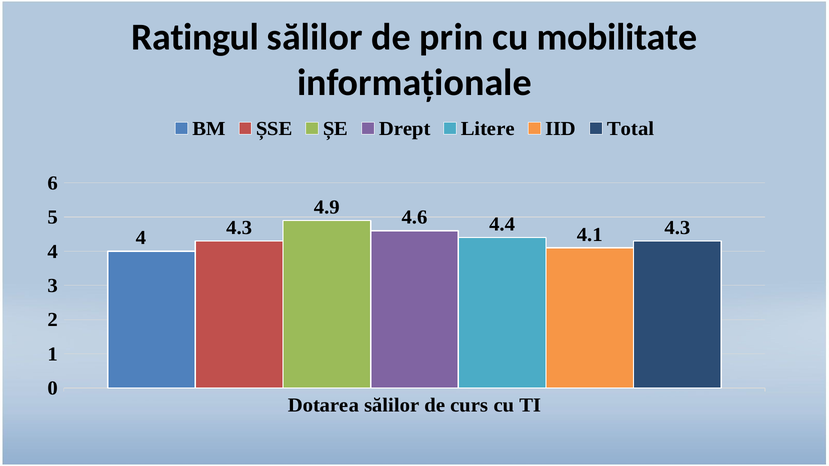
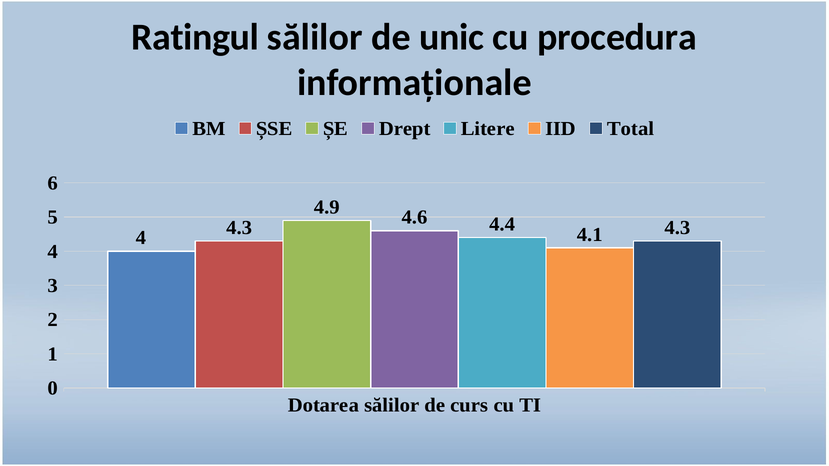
prin: prin -> unic
mobilitate: mobilitate -> procedura
